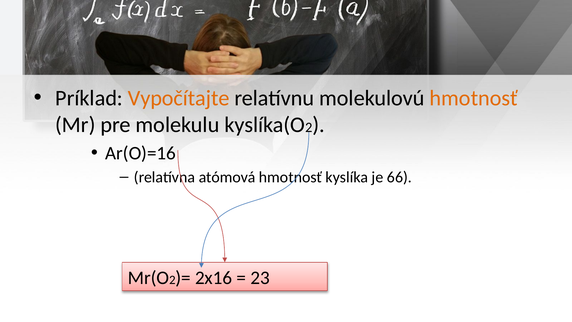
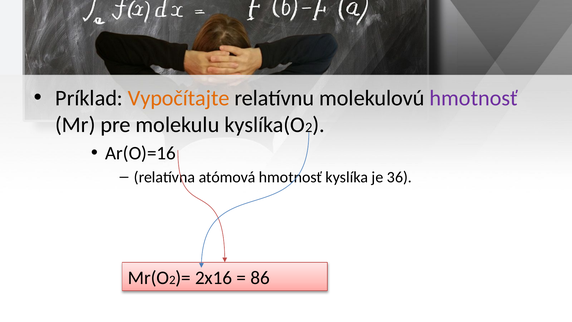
hmotnosť at (474, 98) colour: orange -> purple
66: 66 -> 36
23: 23 -> 86
